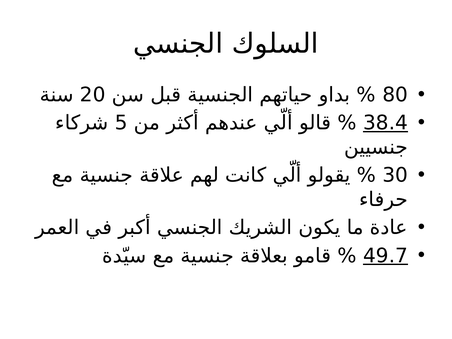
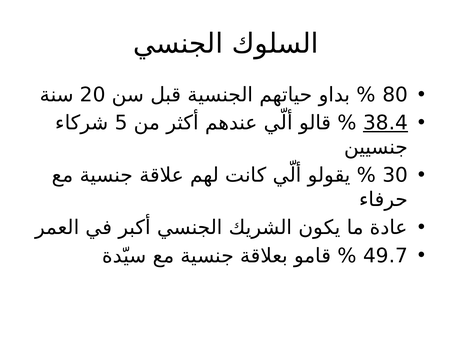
49.7 underline: present -> none
